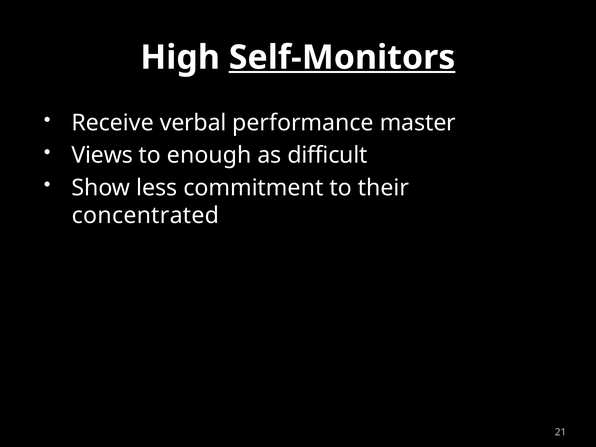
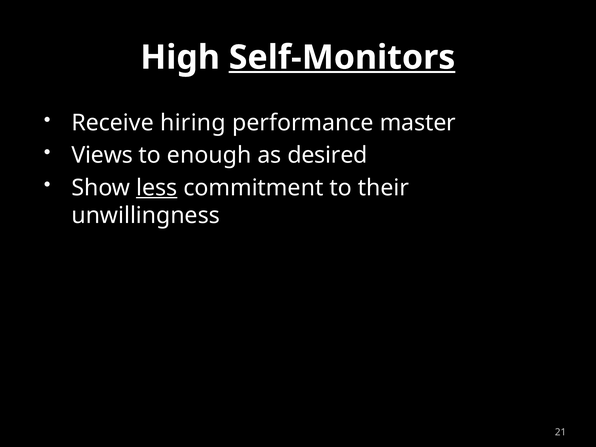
verbal: verbal -> hiring
difficult: difficult -> desired
less underline: none -> present
concentrated: concentrated -> unwillingness
